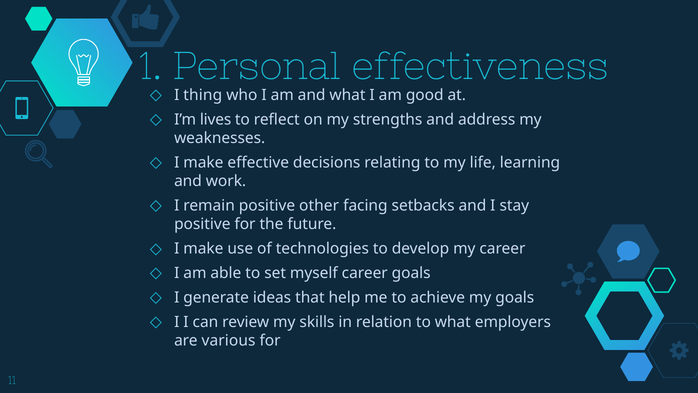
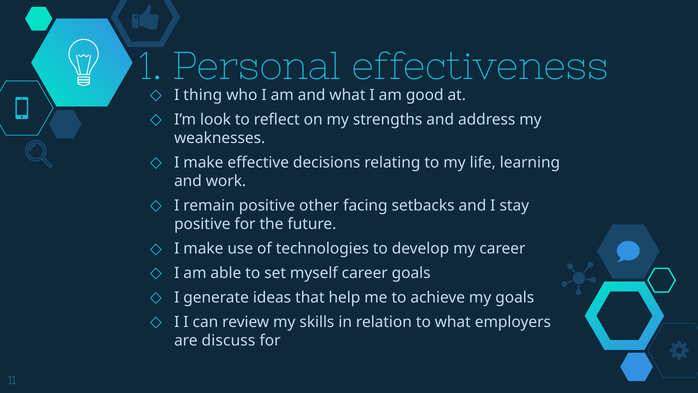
lives: lives -> look
various: various -> discuss
